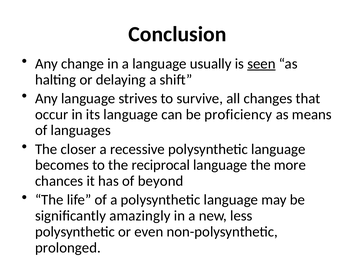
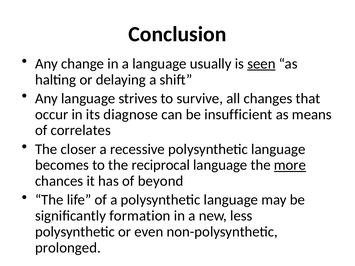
its language: language -> diagnose
proficiency: proficiency -> insufficient
languages: languages -> correlates
more underline: none -> present
amazingly: amazingly -> formation
